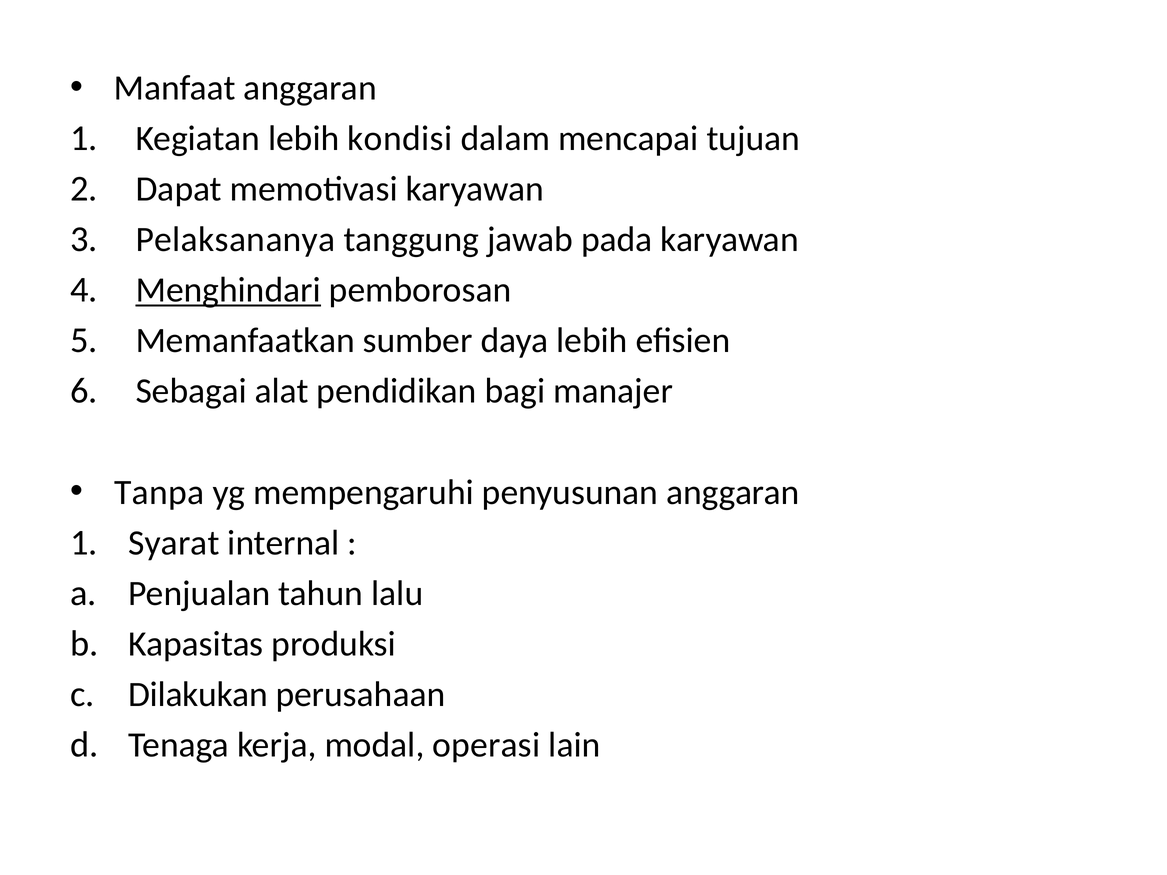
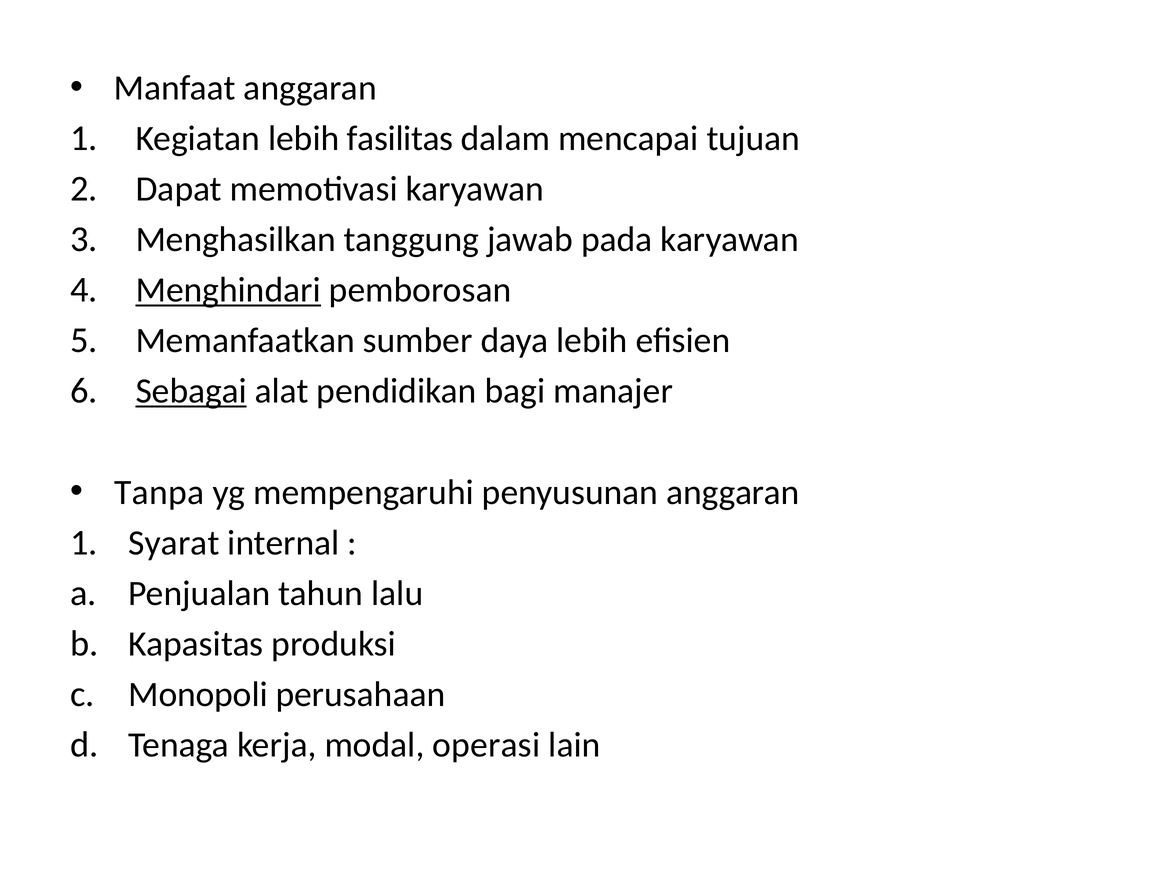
kondisi: kondisi -> fasilitas
Pelaksananya: Pelaksananya -> Menghasilkan
Sebagai underline: none -> present
Dilakukan: Dilakukan -> Monopoli
